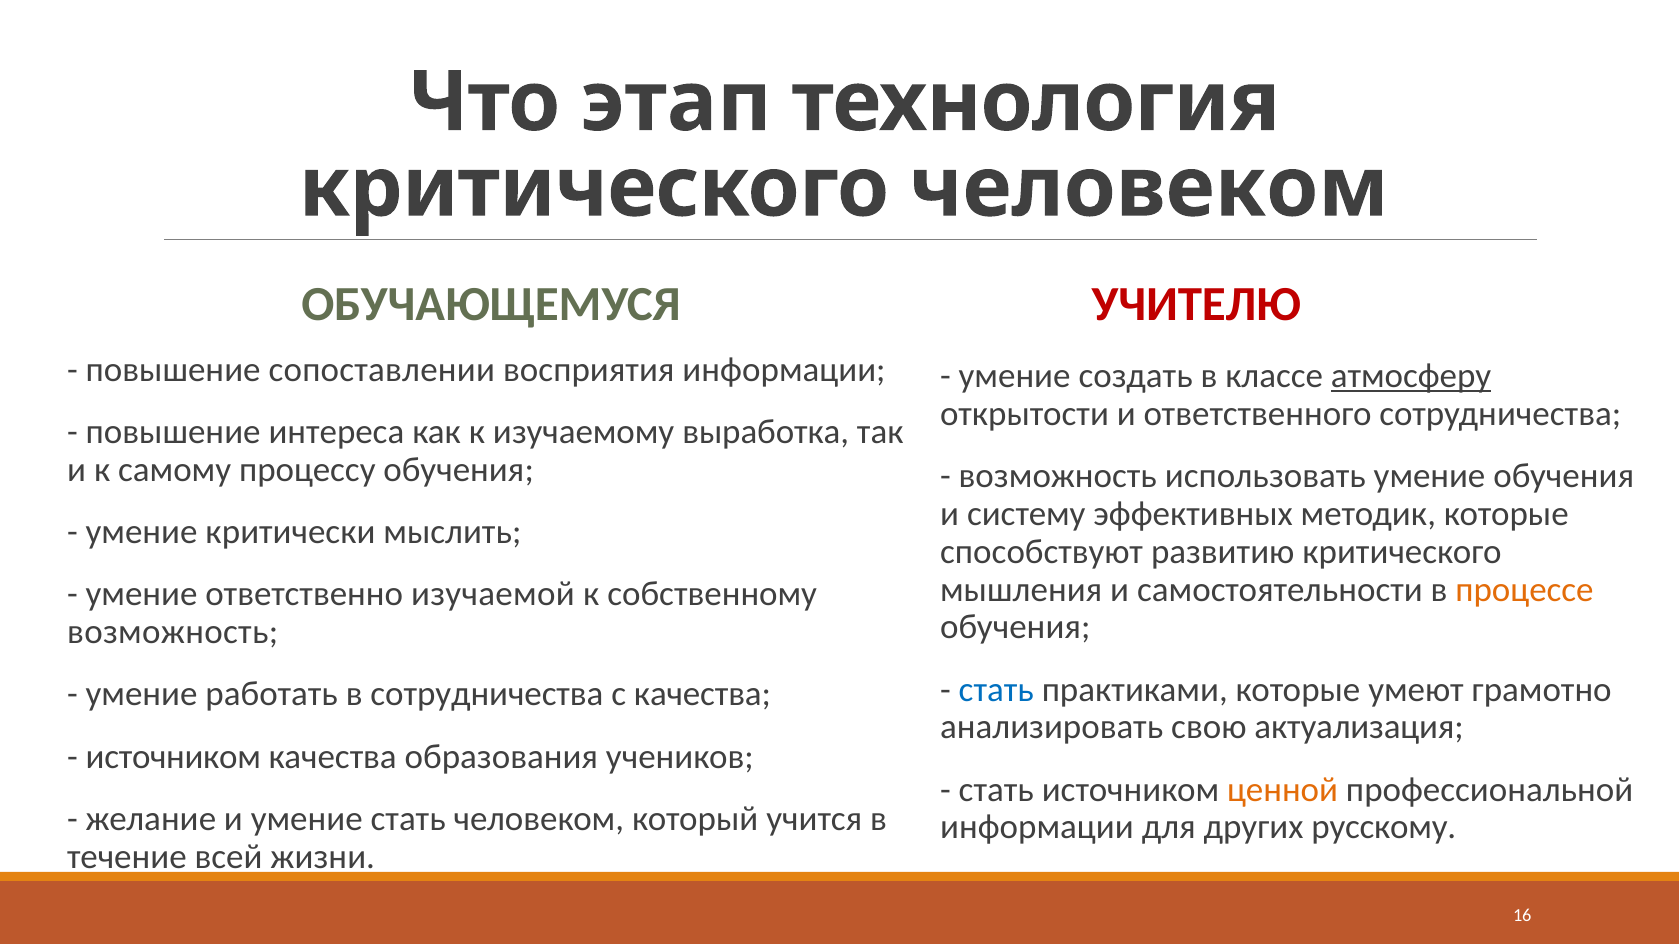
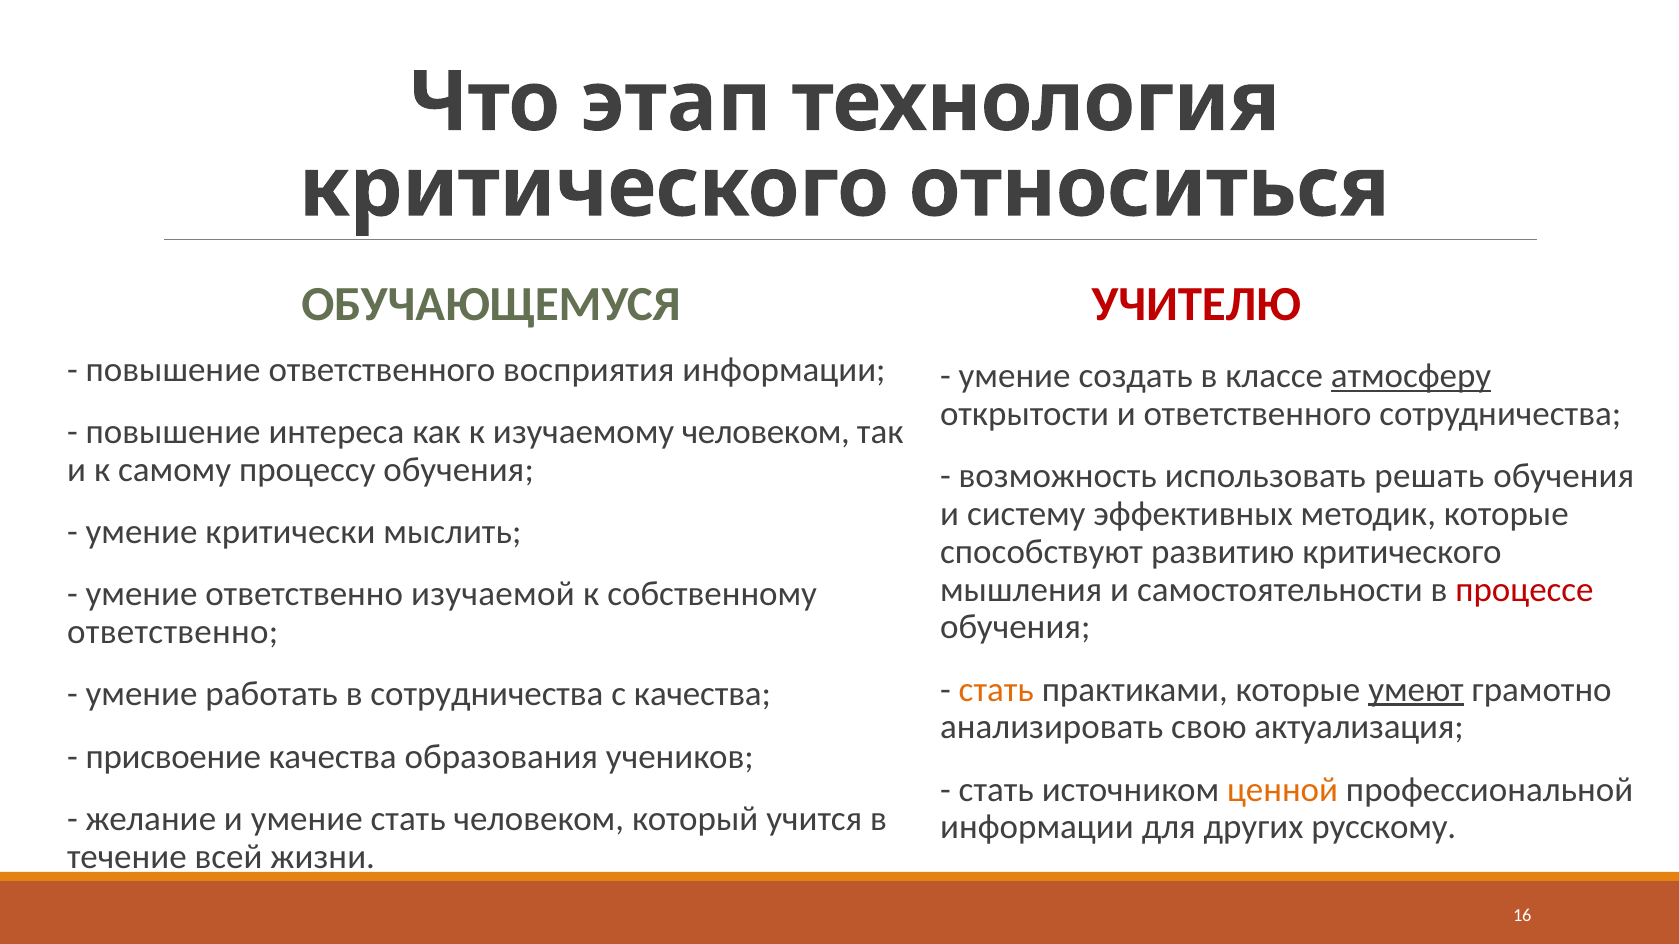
критического человеком: человеком -> относиться
повышение сопоставлении: сопоставлении -> ответственного
изучаемому выработка: выработка -> человеком
использовать умение: умение -> решать
процессе colour: orange -> red
возможность at (173, 632): возможность -> ответственно
стать at (996, 690) colour: blue -> orange
умеют underline: none -> present
источником at (173, 757): источником -> присвоение
